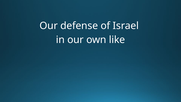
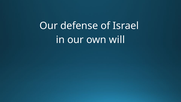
like: like -> will
